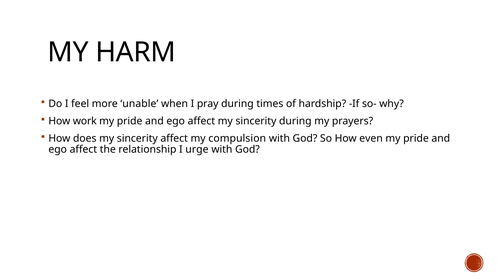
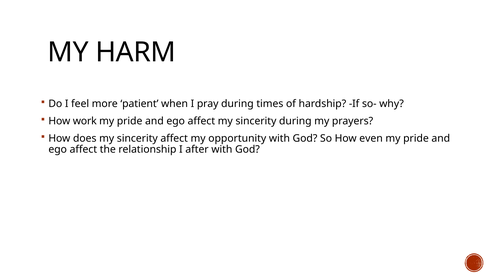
unable: unable -> patient
compulsion: compulsion -> opportunity
urge: urge -> after
